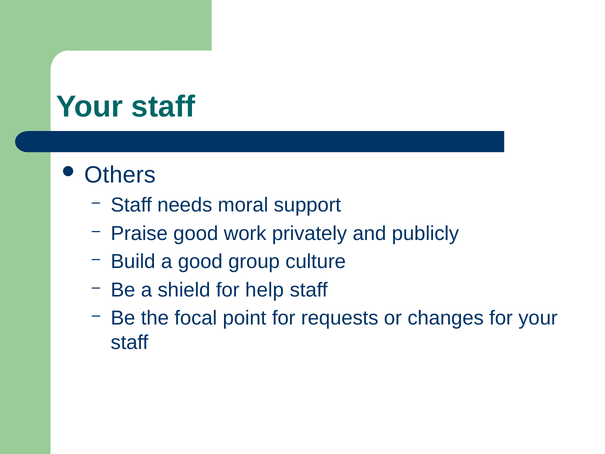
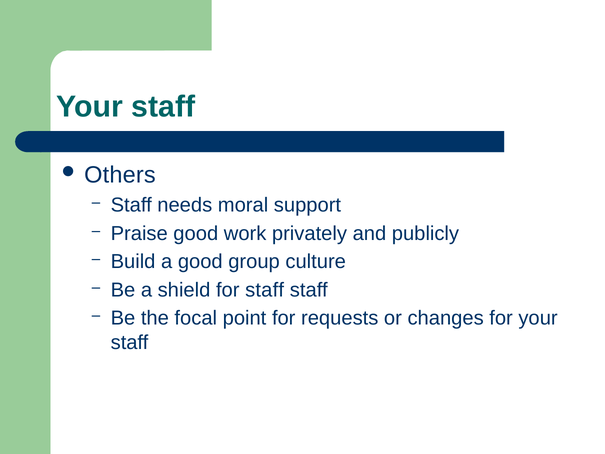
for help: help -> staff
